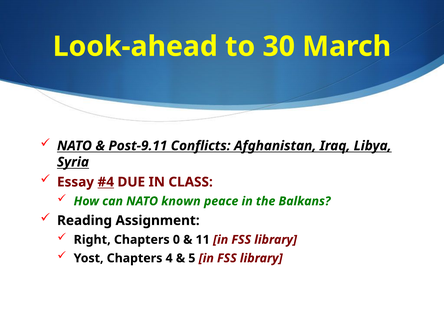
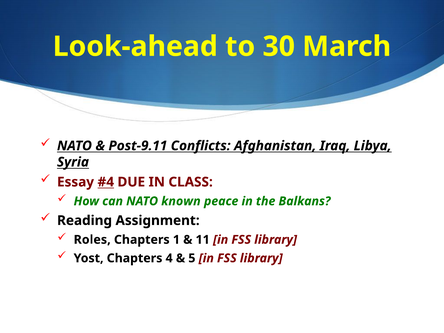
Right: Right -> Roles
0: 0 -> 1
